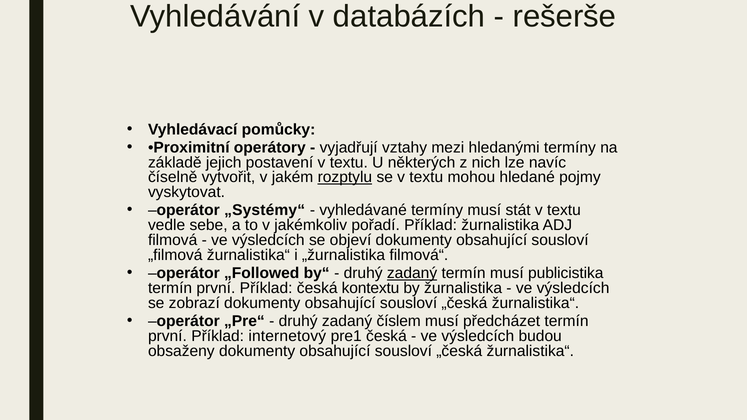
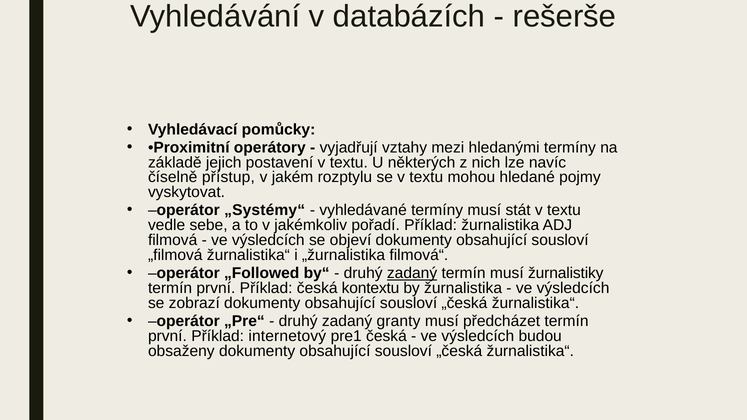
vytvořit: vytvořit -> přístup
rozptylu underline: present -> none
publicistika: publicistika -> žurnalistiky
číslem: číslem -> granty
